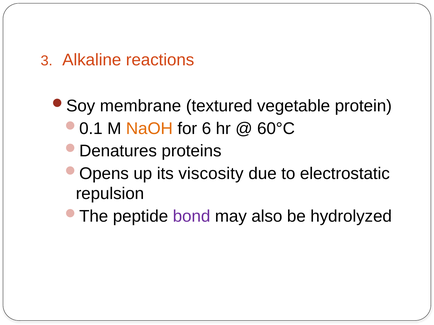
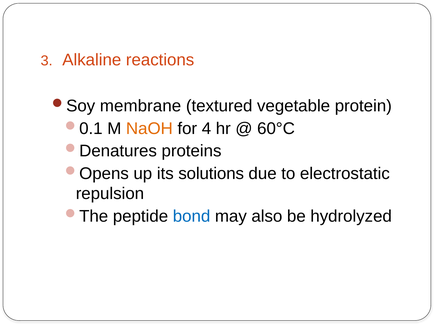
6: 6 -> 4
viscosity: viscosity -> solutions
bond colour: purple -> blue
